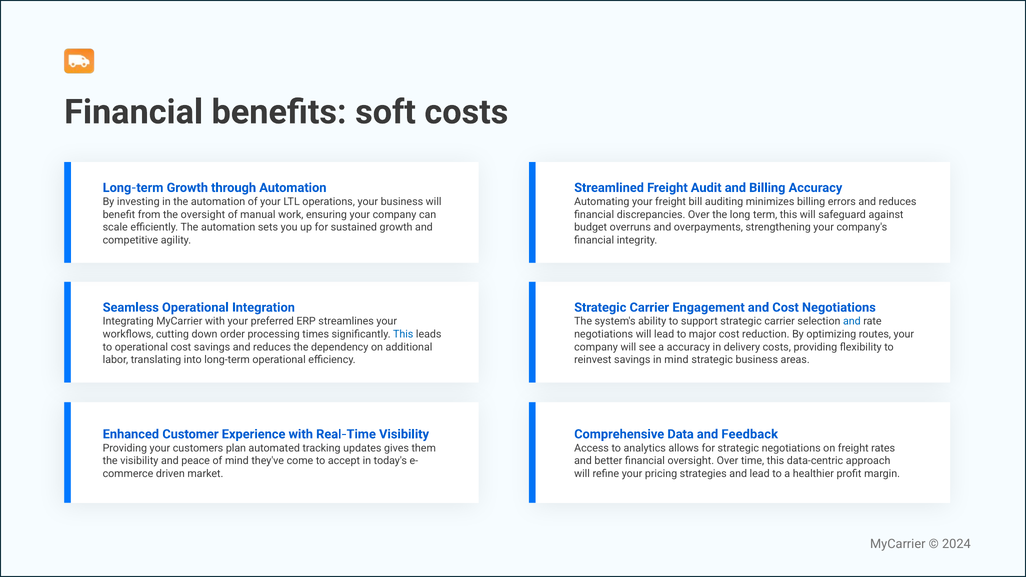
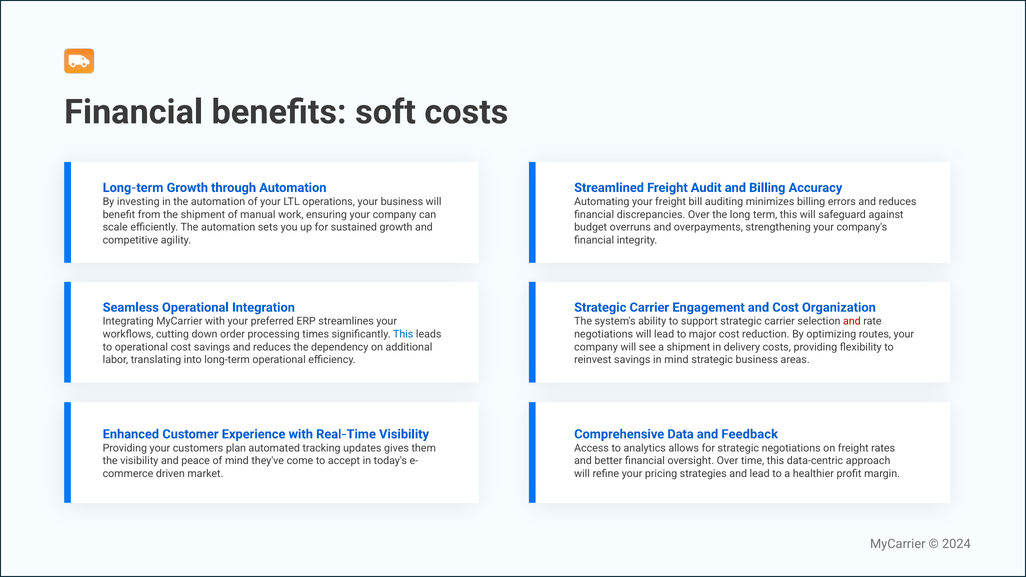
the oversight: oversight -> shipment
Cost Negotiations: Negotiations -> Organization
and at (852, 321) colour: blue -> red
a accuracy: accuracy -> shipment
